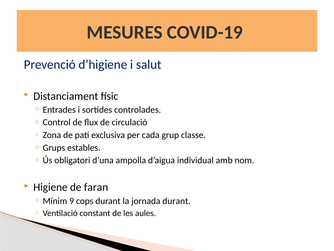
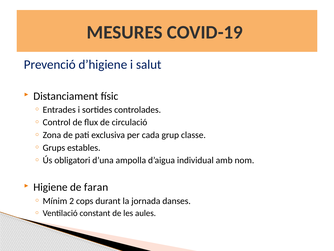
9: 9 -> 2
jornada durant: durant -> danses
